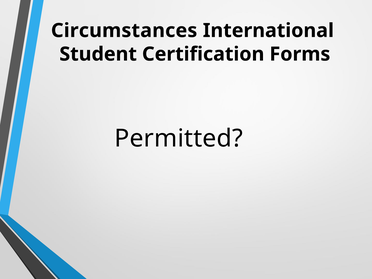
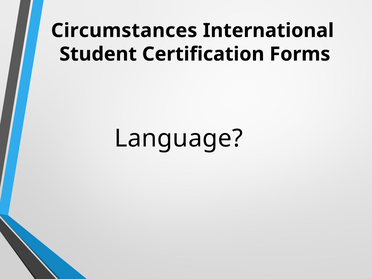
Permitted: Permitted -> Language
